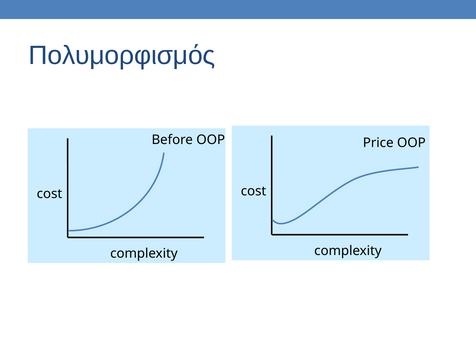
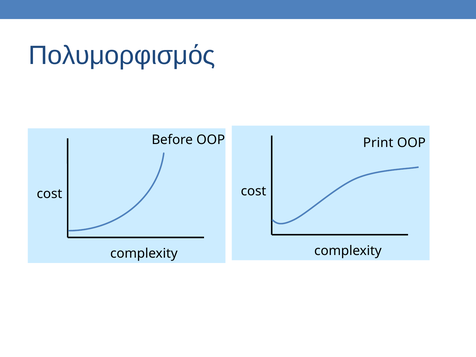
Price: Price -> Print
